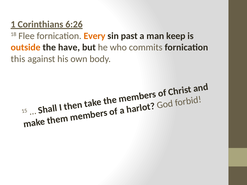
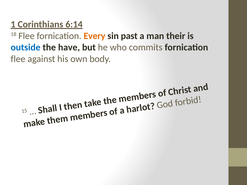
6:26: 6:26 -> 6:14
keep: keep -> their
outside colour: orange -> blue
this at (18, 59): this -> flee
